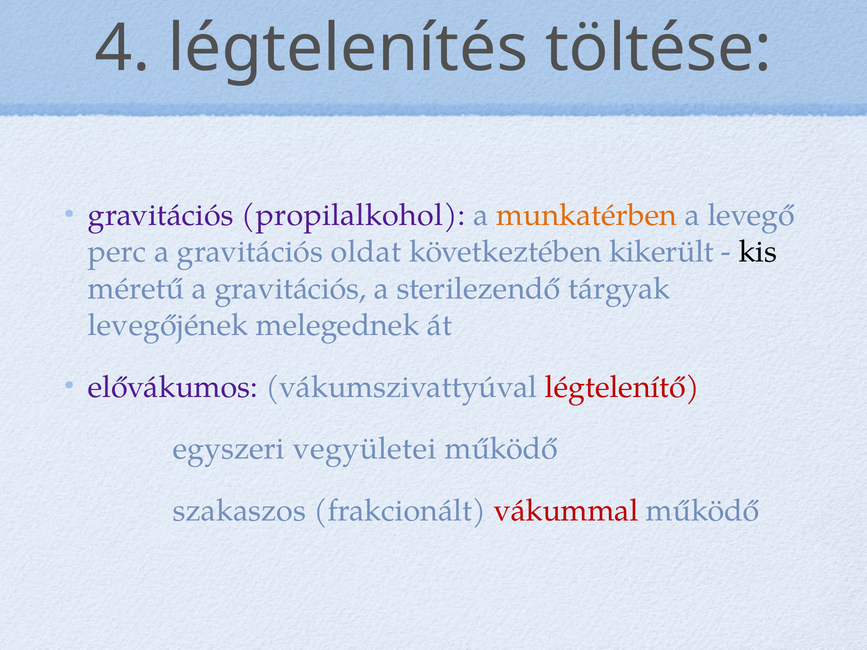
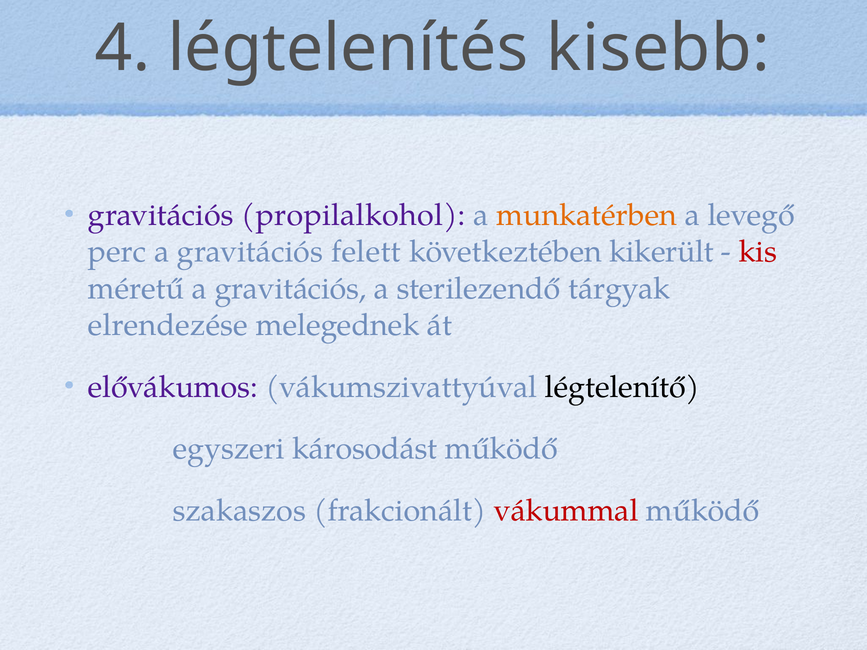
töltése: töltése -> kisebb
oldat: oldat -> felett
kis colour: black -> red
levegőjének: levegőjének -> elrendezése
légtelenítő colour: red -> black
vegyületei: vegyületei -> károsodást
